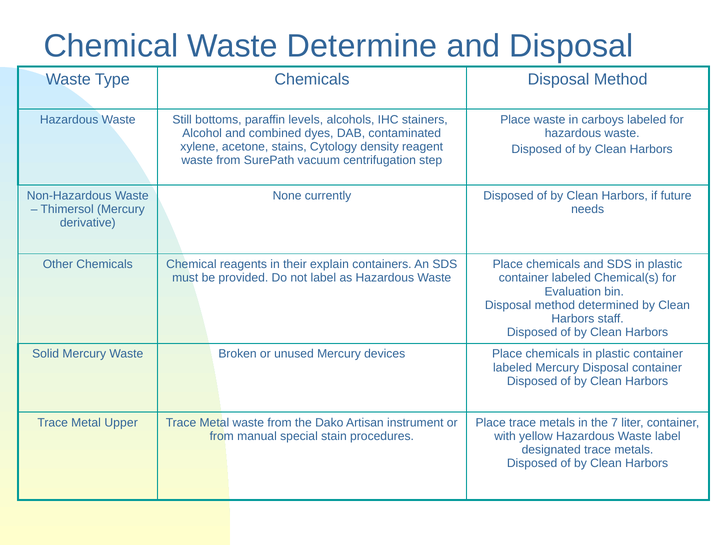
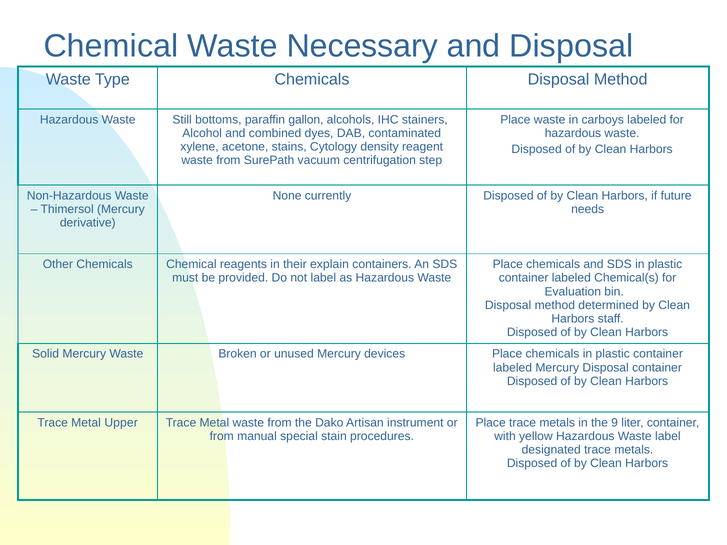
Determine: Determine -> Necessary
levels: levels -> gallon
7: 7 -> 9
